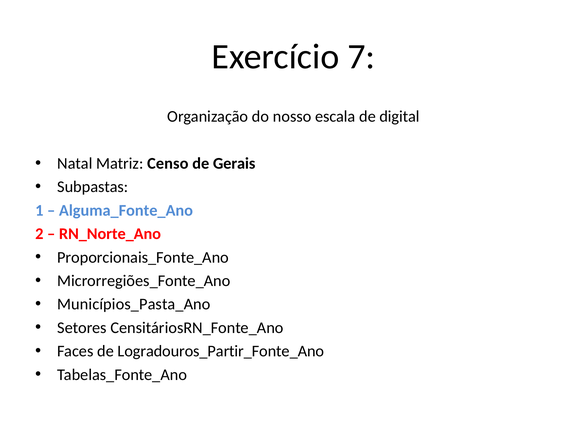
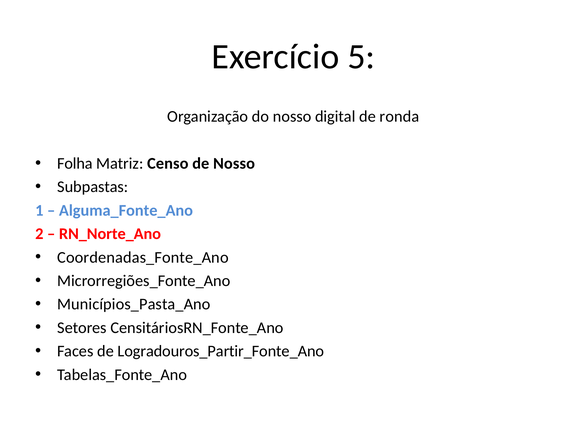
7: 7 -> 5
escala: escala -> digital
digital: digital -> ronda
Natal: Natal -> Folha
de Gerais: Gerais -> Nosso
Proporcionais_Fonte_Ano: Proporcionais_Fonte_Ano -> Coordenadas_Fonte_Ano
